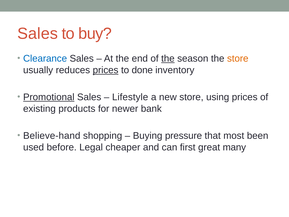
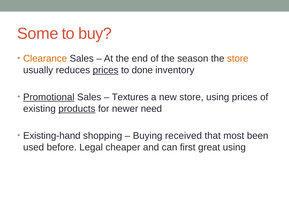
Sales at (38, 34): Sales -> Some
Clearance colour: blue -> orange
the at (168, 58) underline: present -> none
Lifestyle: Lifestyle -> Textures
products underline: none -> present
bank: bank -> need
Believe-hand: Believe-hand -> Existing-hand
pressure: pressure -> received
great many: many -> using
